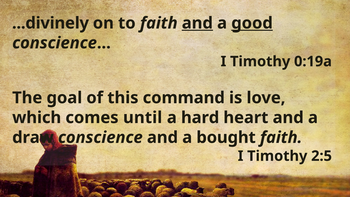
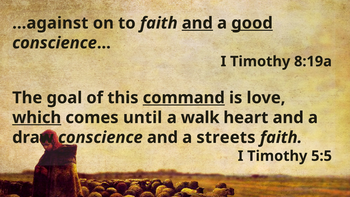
...divinely: ...divinely -> ...against
0:19a: 0:19a -> 8:19a
command underline: none -> present
which underline: none -> present
hard: hard -> walk
bought: bought -> streets
2:5: 2:5 -> 5:5
